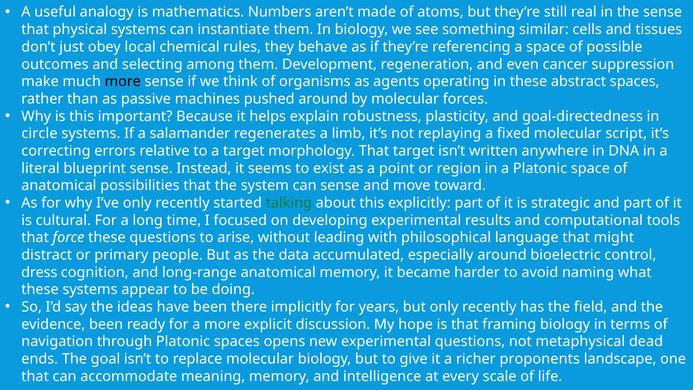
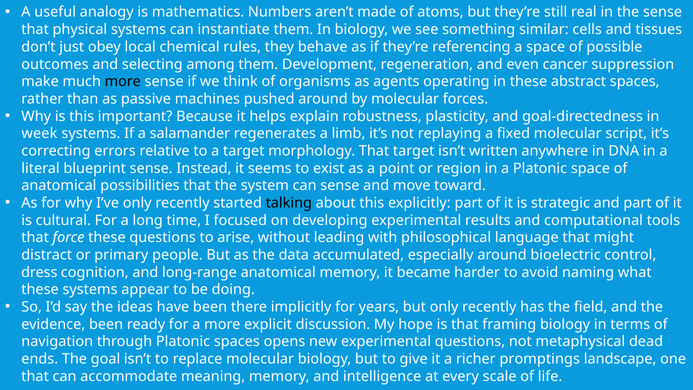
circle: circle -> week
talking colour: green -> black
proponents: proponents -> promptings
